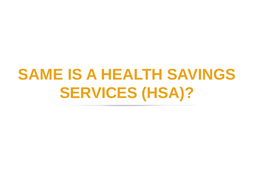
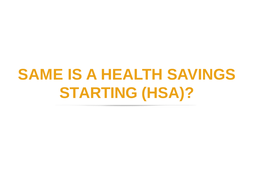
SERVICES: SERVICES -> STARTING
